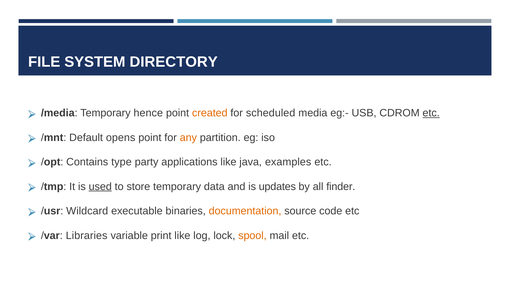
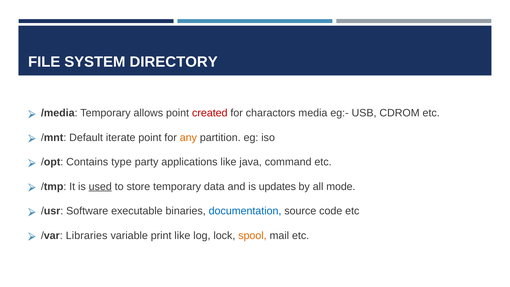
hence: hence -> allows
created colour: orange -> red
scheduled: scheduled -> charactors
etc at (431, 113) underline: present -> none
opens: opens -> iterate
examples: examples -> command
finder: finder -> mode
Wildcard: Wildcard -> Software
documentation colour: orange -> blue
